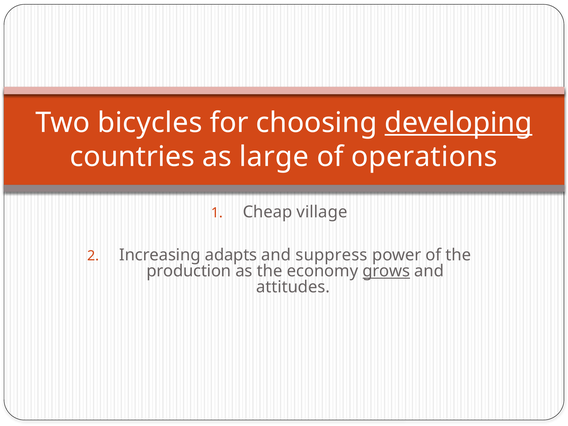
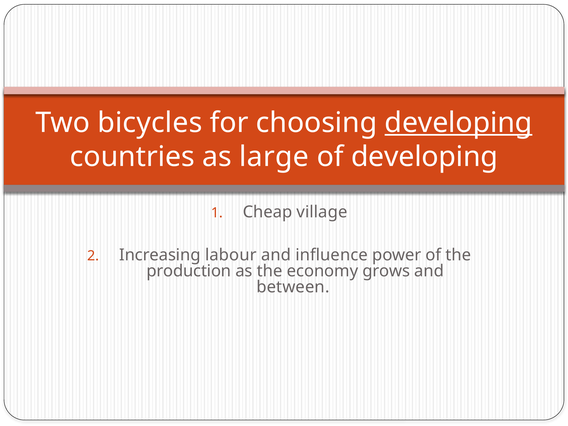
of operations: operations -> developing
adapts: adapts -> labour
suppress: suppress -> influence
grows underline: present -> none
attitudes: attitudes -> between
